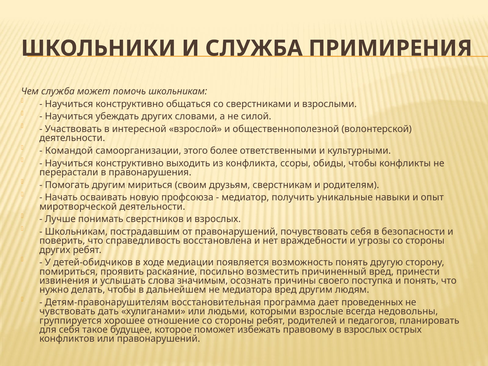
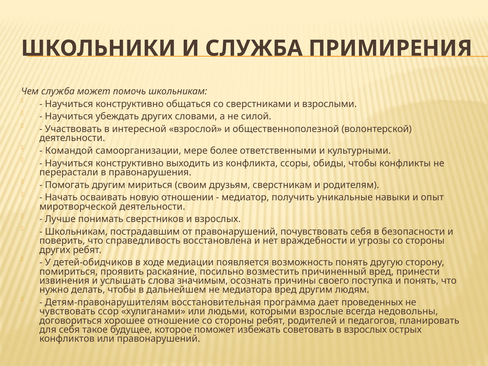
этого: этого -> мере
профсоюза: профсоюза -> отношении
дать: дать -> ссор
группируется: группируется -> договориться
правовому: правовому -> советовать
